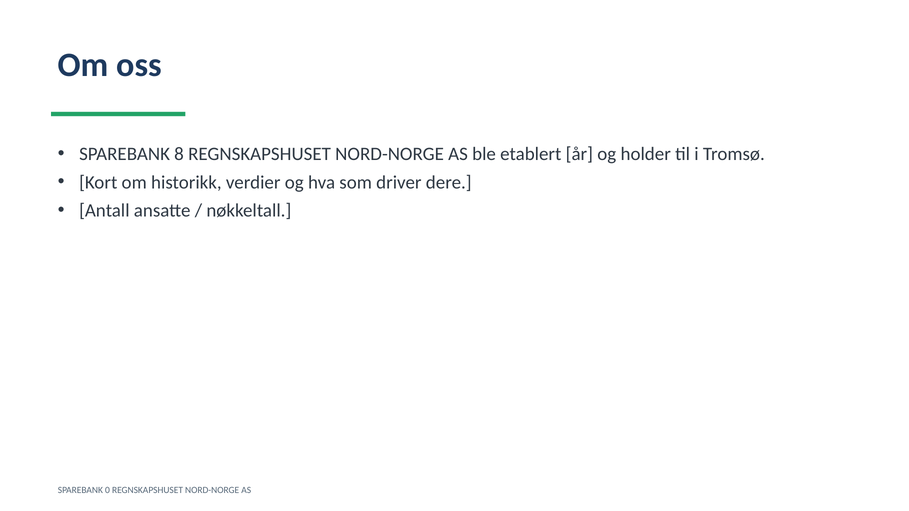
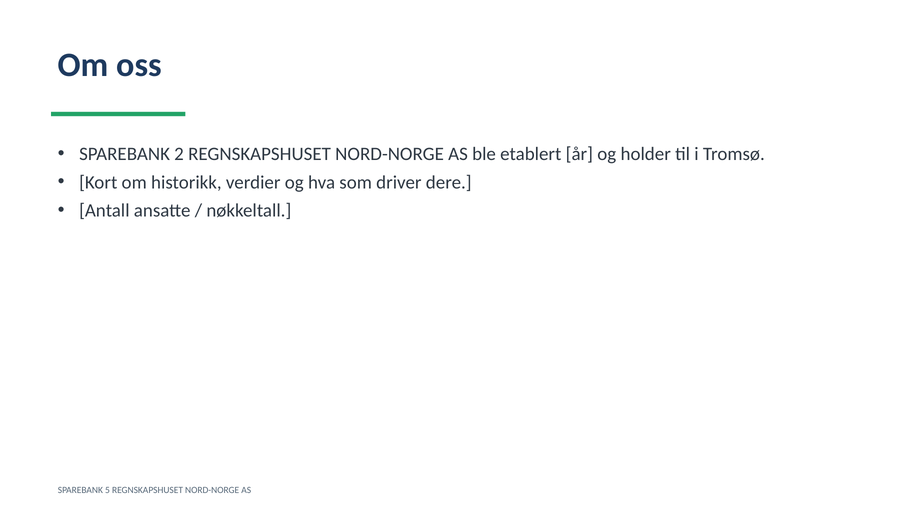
8: 8 -> 2
0: 0 -> 5
